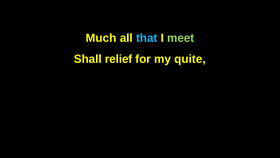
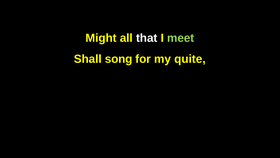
Much: Much -> Might
that colour: light blue -> white
relief: relief -> song
